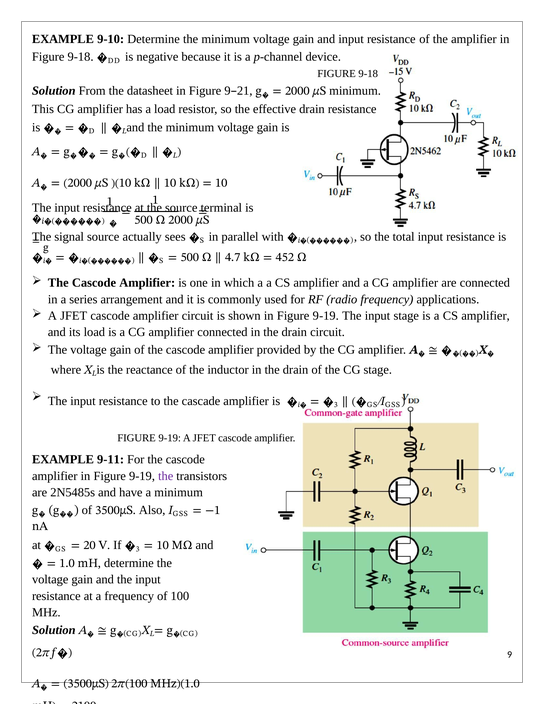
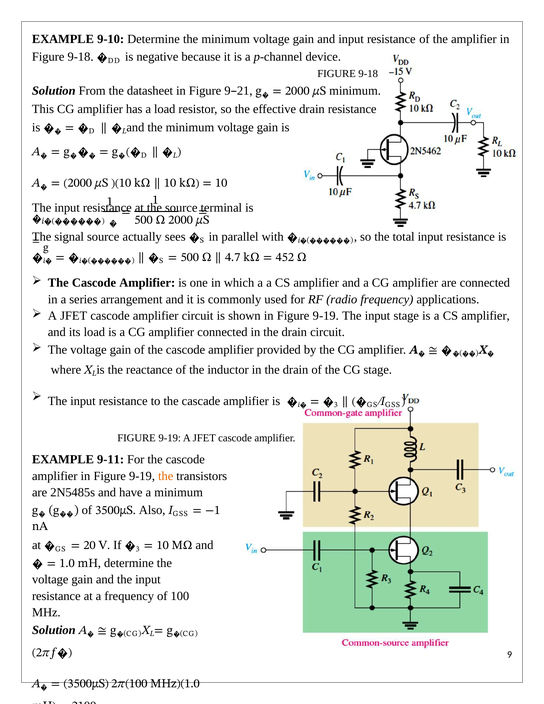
the at (166, 476) colour: purple -> orange
